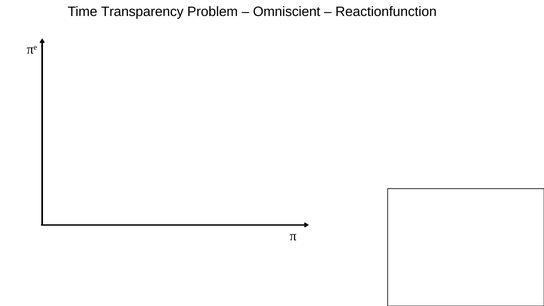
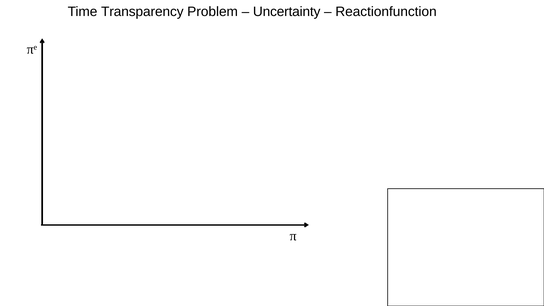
Omniscient: Omniscient -> Uncertainty
